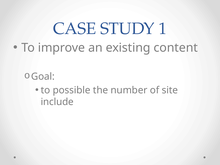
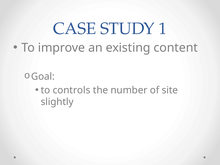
possible: possible -> controls
include: include -> slightly
